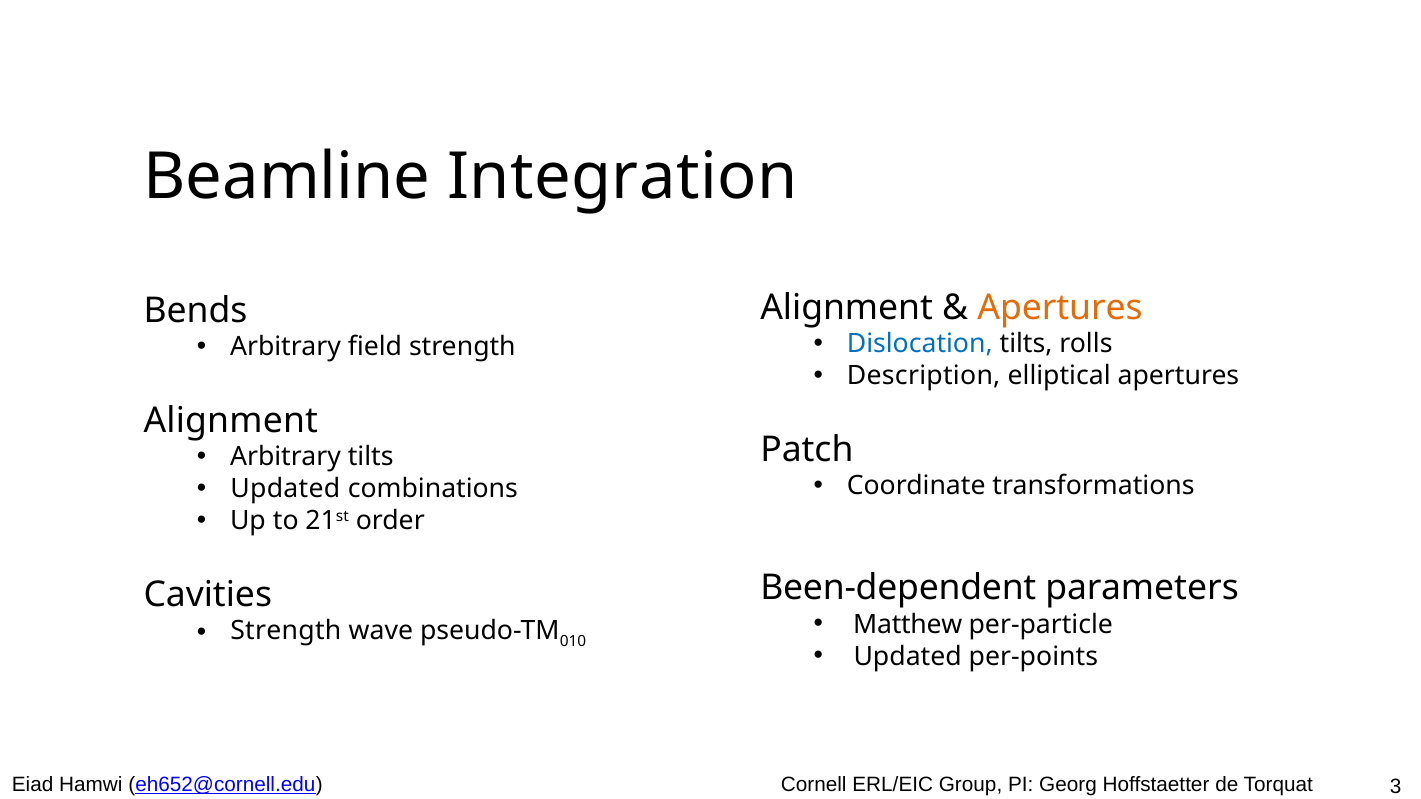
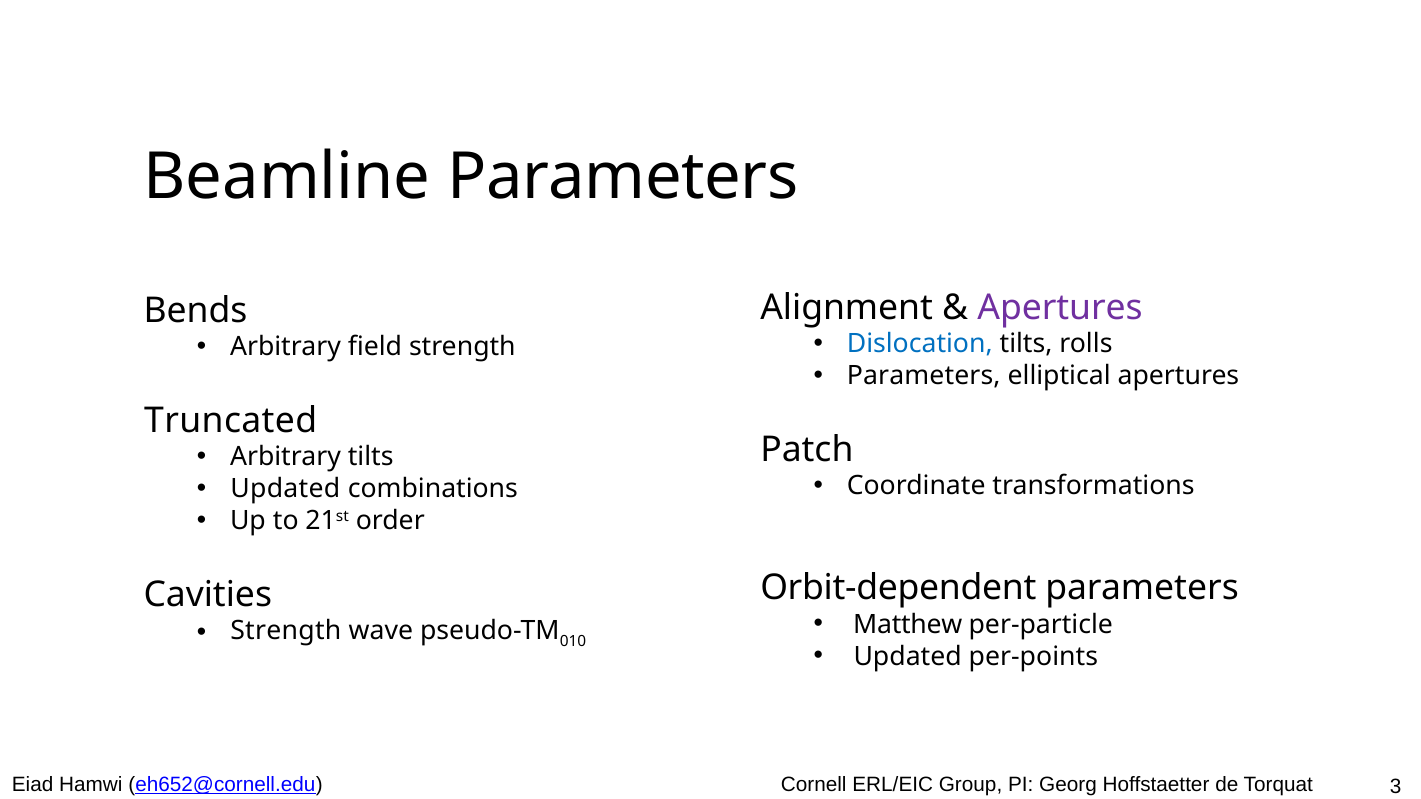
Beamline Integration: Integration -> Parameters
Apertures at (1060, 307) colour: orange -> purple
Description at (924, 376): Description -> Parameters
Alignment at (231, 421): Alignment -> Truncated
Been-dependent: Been-dependent -> Orbit-dependent
